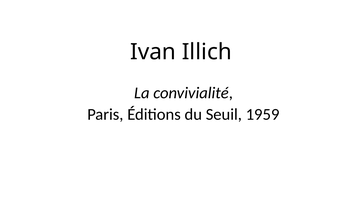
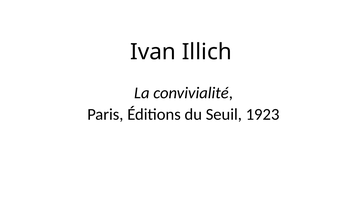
1959: 1959 -> 1923
